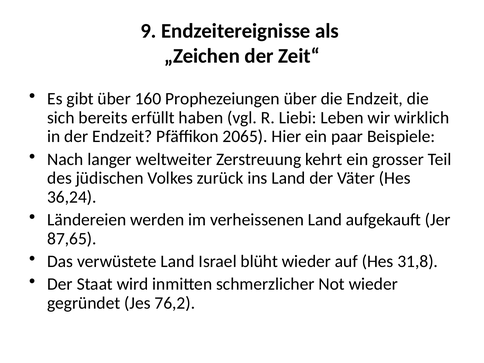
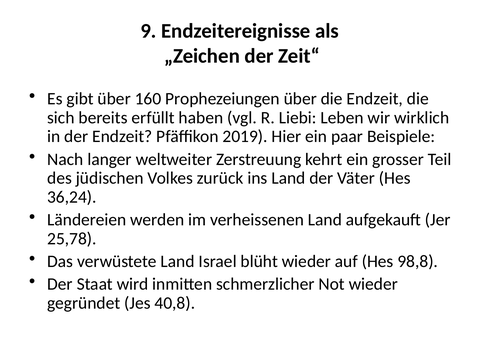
2065: 2065 -> 2019
87,65: 87,65 -> 25,78
31,8: 31,8 -> 98,8
76,2: 76,2 -> 40,8
